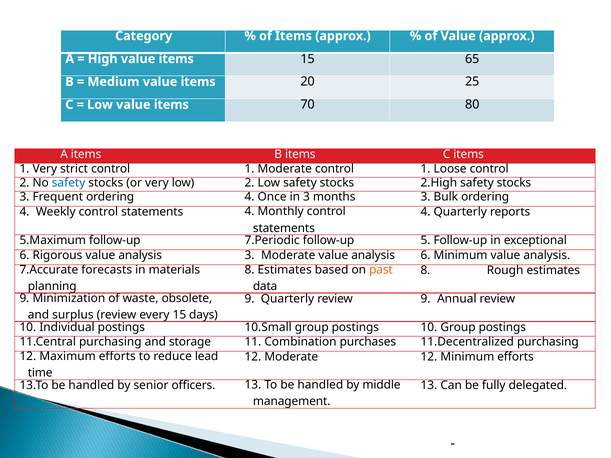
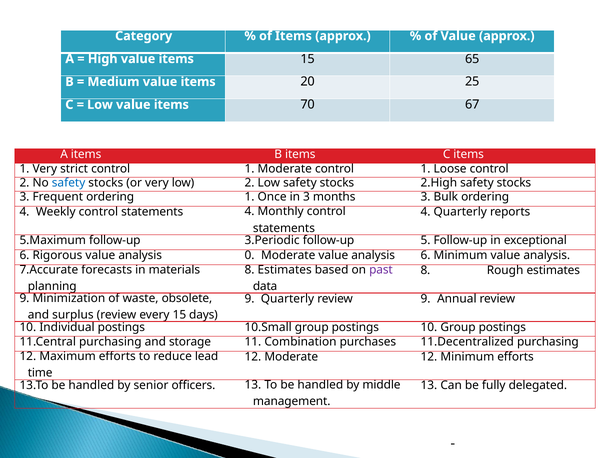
80: 80 -> 67
Frequent ordering 4: 4 -> 1
7.Periodic: 7.Periodic -> 3.Periodic
analysis 3: 3 -> 0
past colour: orange -> purple
